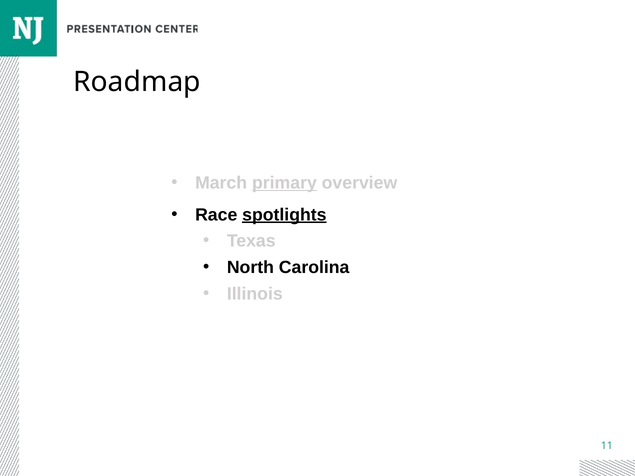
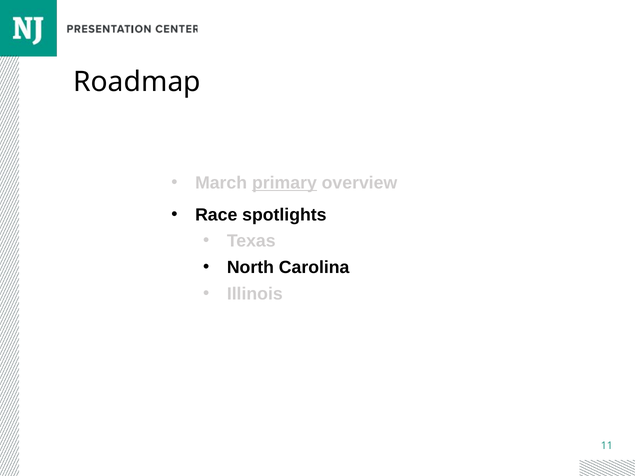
spotlights underline: present -> none
